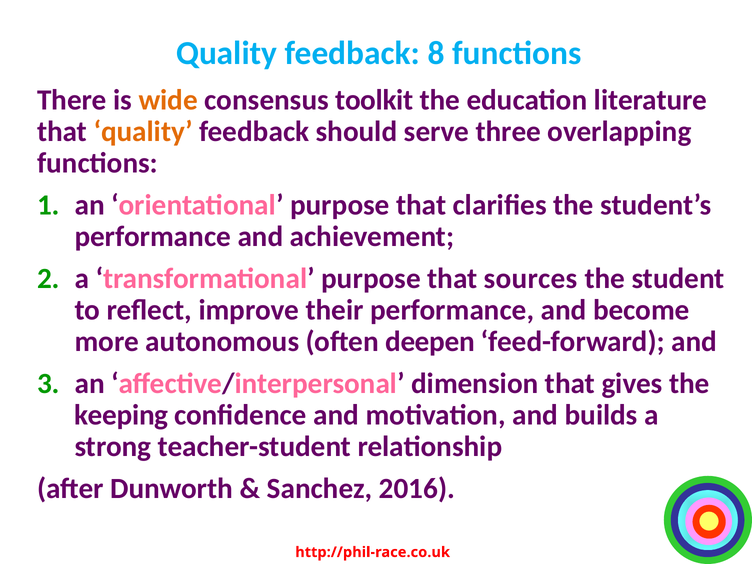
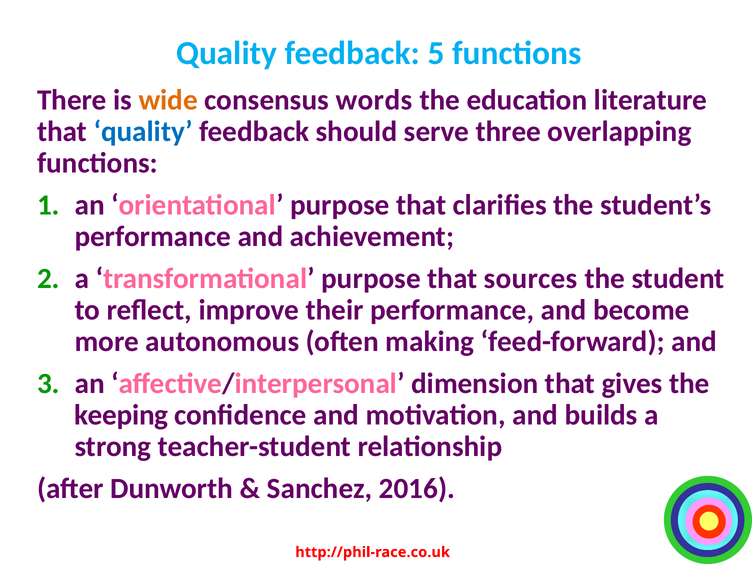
8: 8 -> 5
toolkit: toolkit -> words
quality at (143, 132) colour: orange -> blue
deepen: deepen -> making
